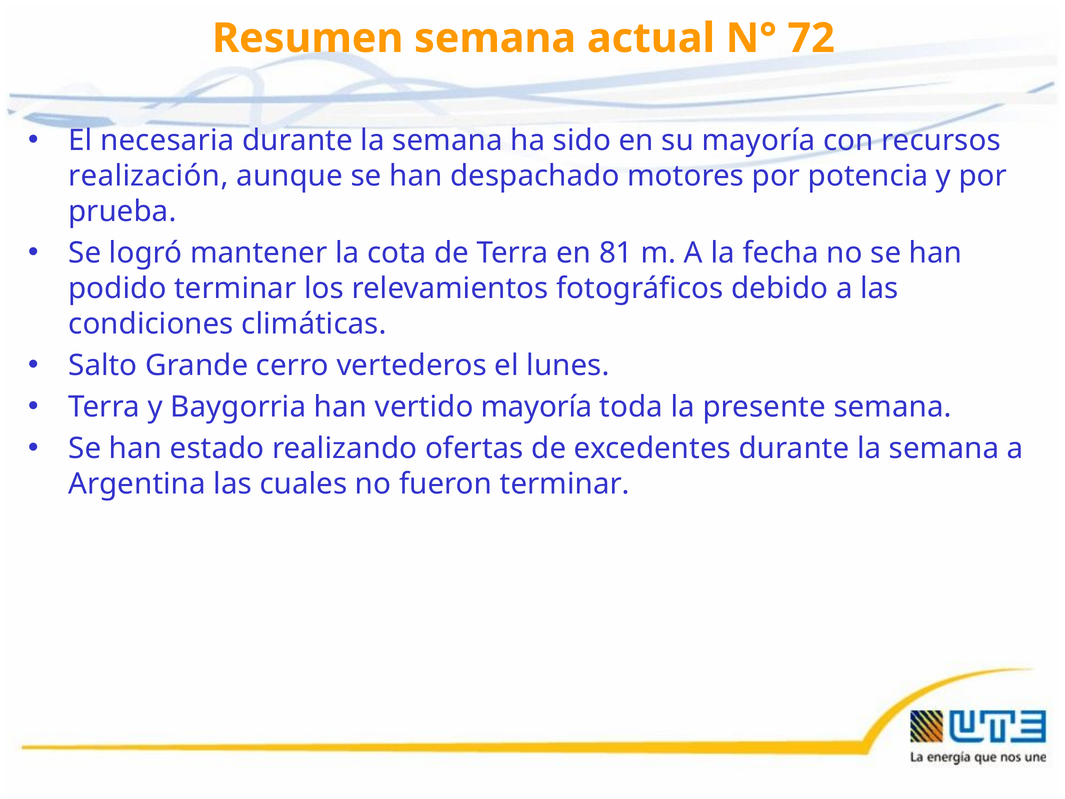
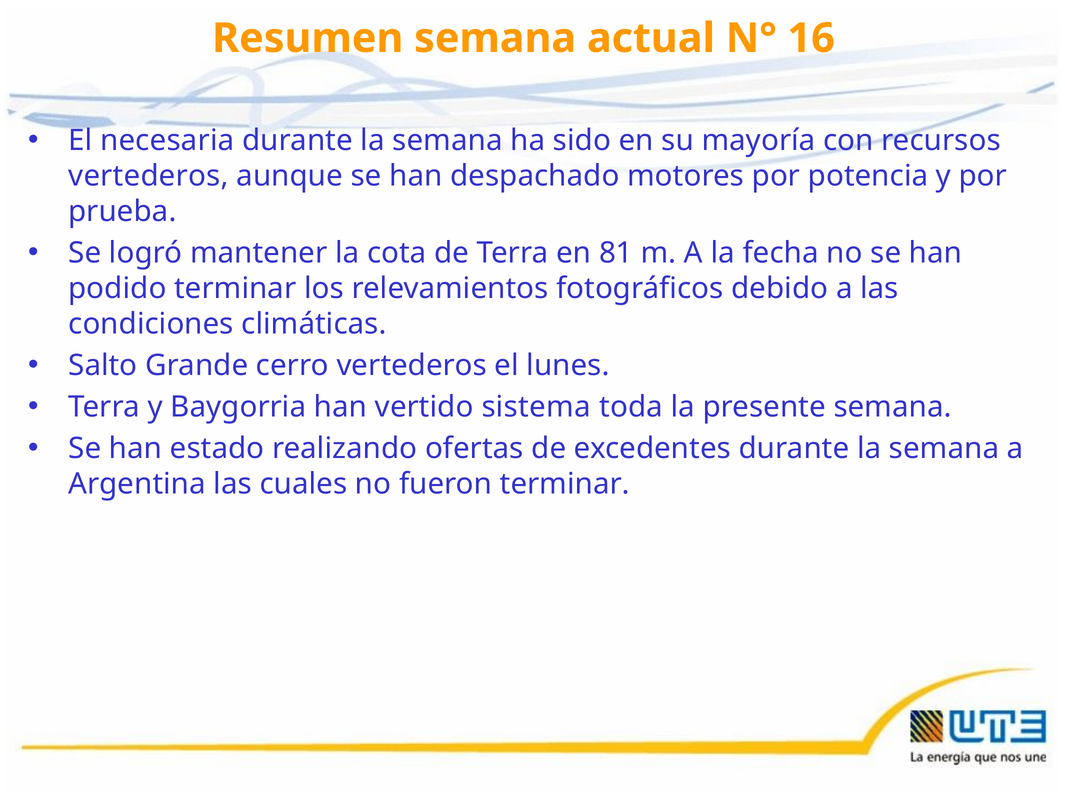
72: 72 -> 16
realización at (148, 176): realización -> vertederos
vertido mayoría: mayoría -> sistema
